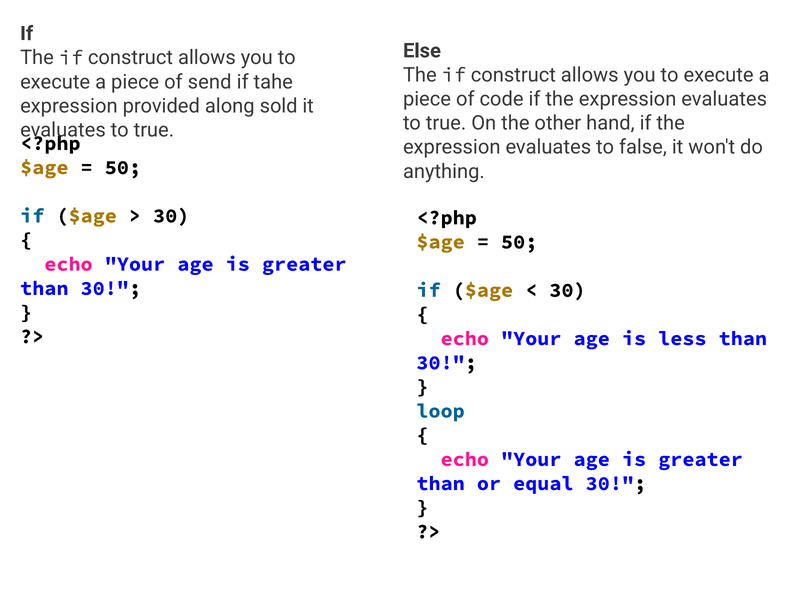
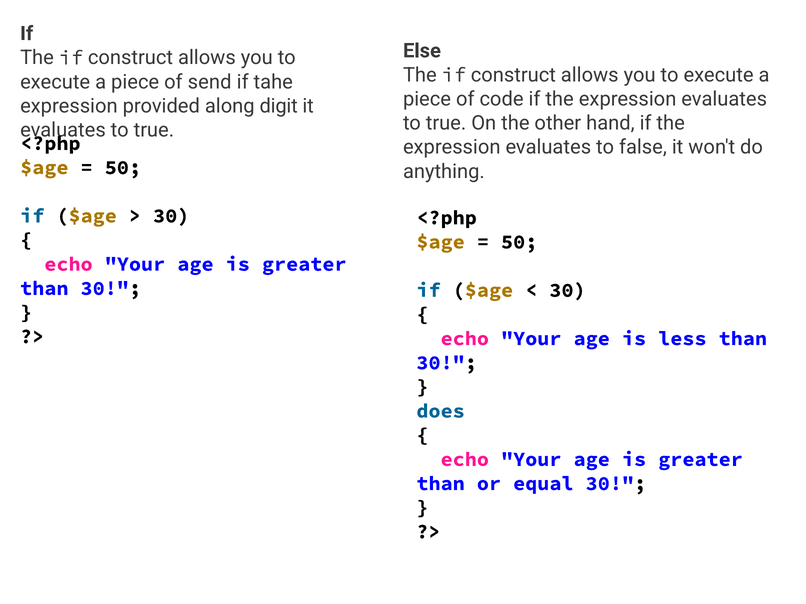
sold: sold -> digit
loop: loop -> does
